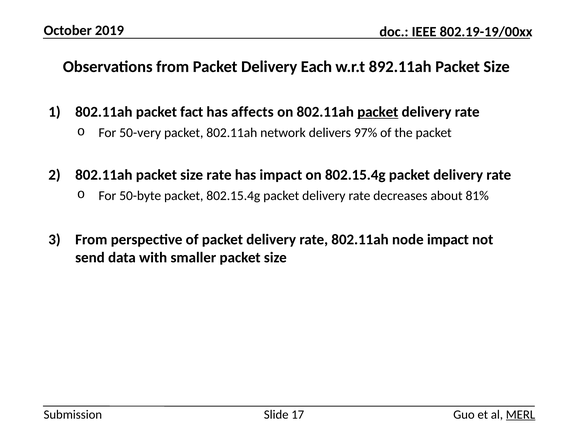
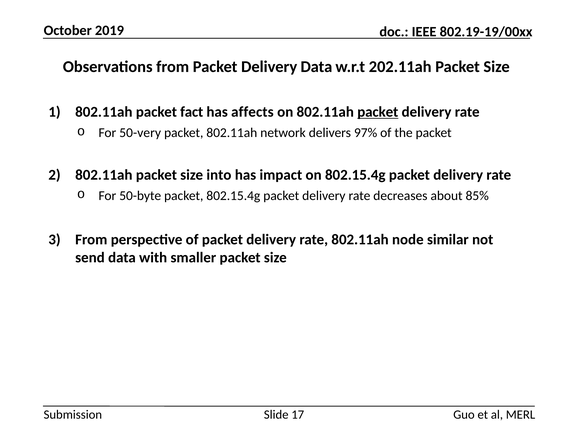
Delivery Each: Each -> Data
892.11ah: 892.11ah -> 202.11ah
size rate: rate -> into
81%: 81% -> 85%
node impact: impact -> similar
MERL underline: present -> none
